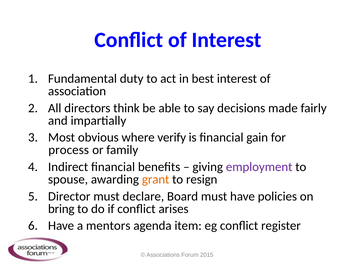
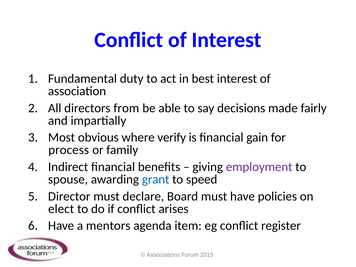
think: think -> from
grant colour: orange -> blue
resign: resign -> speed
bring: bring -> elect
